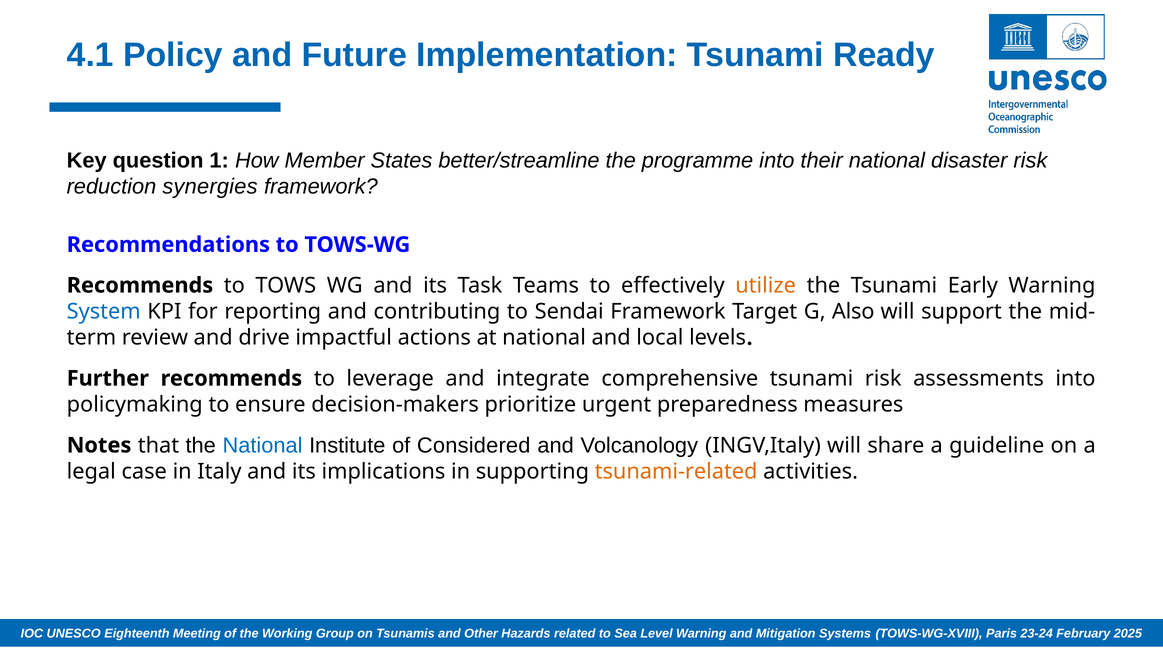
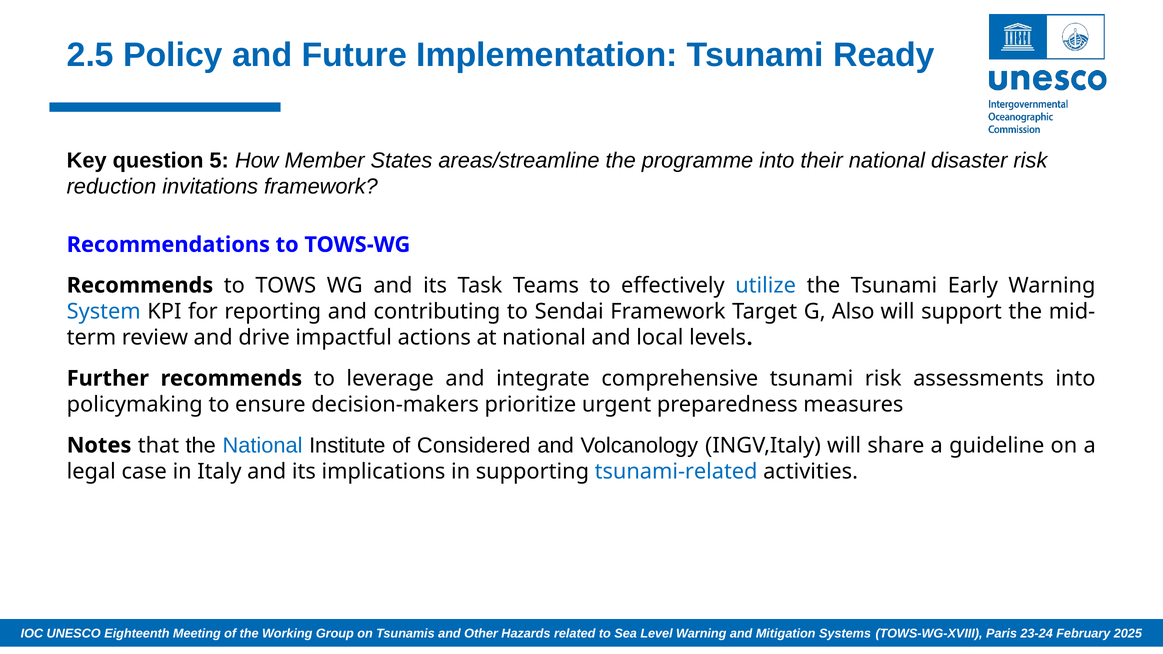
4.1: 4.1 -> 2.5
1: 1 -> 5
better/streamline: better/streamline -> areas/streamline
synergies: synergies -> invitations
utilize colour: orange -> blue
tsunami-related colour: orange -> blue
